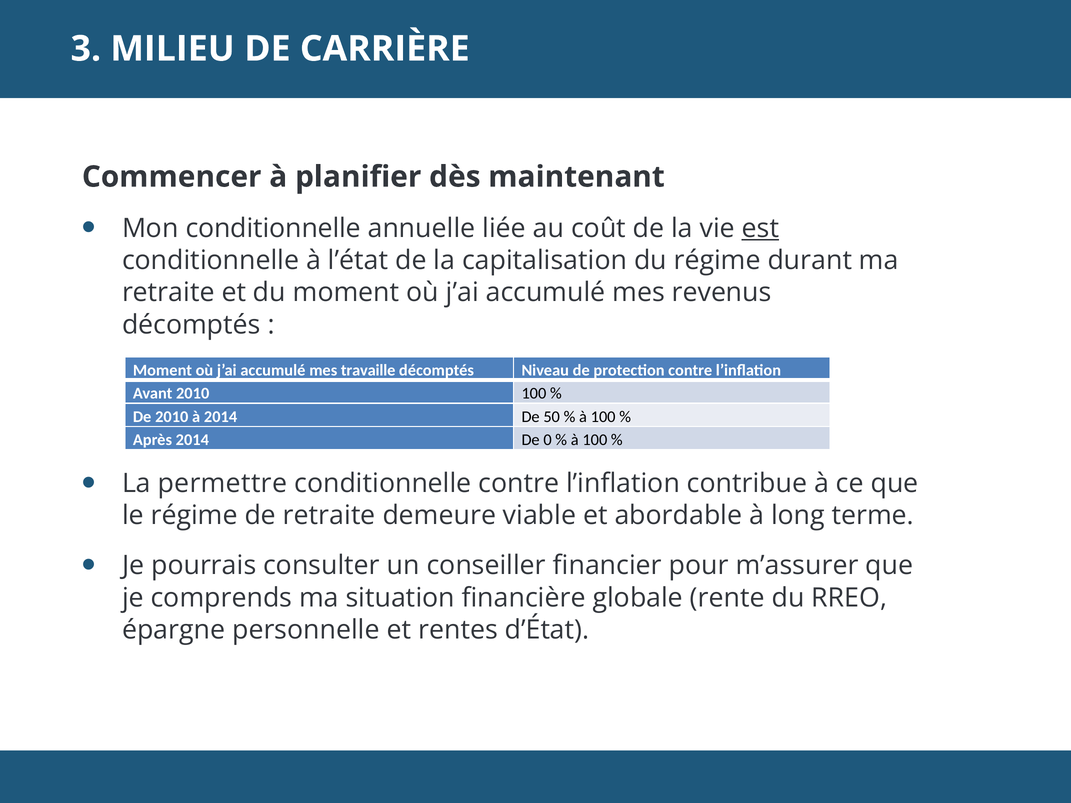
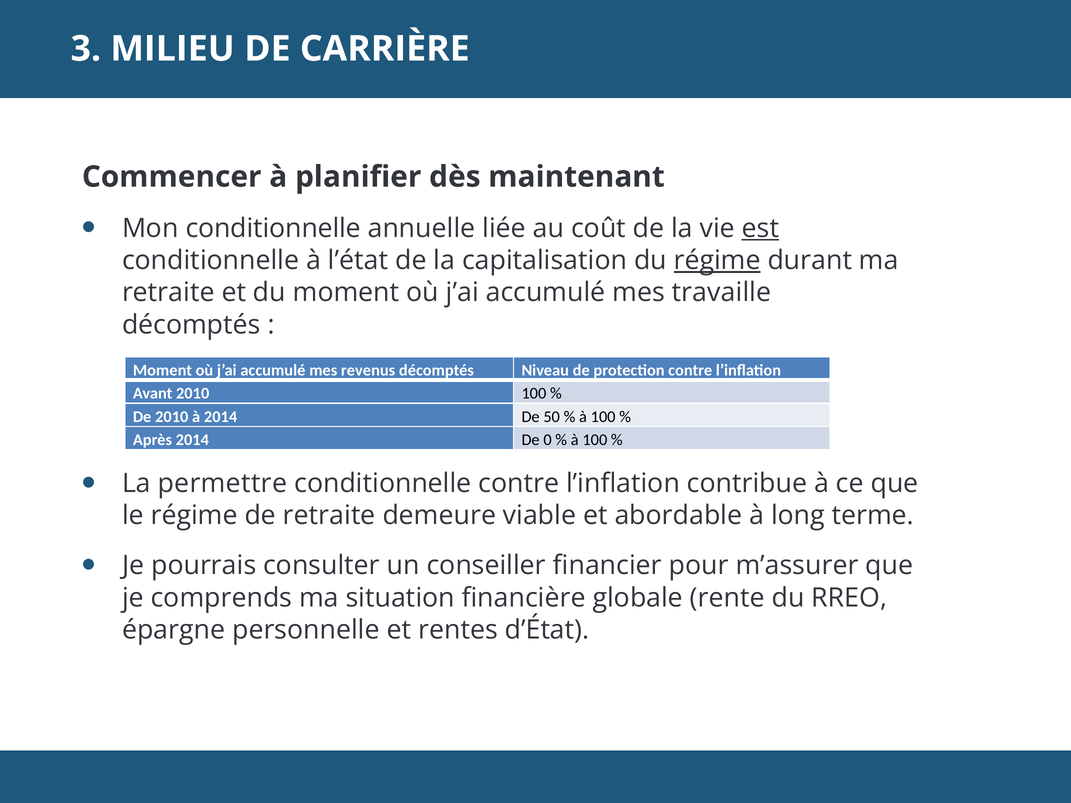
régime at (717, 261) underline: none -> present
revenus: revenus -> travaille
travaille: travaille -> revenus
